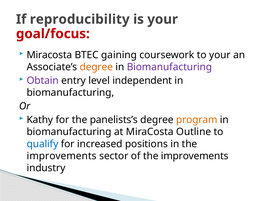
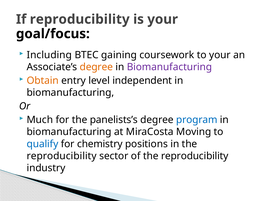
goal/focus colour: red -> black
Miracosta at (49, 55): Miracosta -> Including
Obtain colour: purple -> orange
Kathy: Kathy -> Much
program colour: orange -> blue
Outline: Outline -> Moving
increased: increased -> chemistry
improvements at (62, 155): improvements -> reproducibility
of the improvements: improvements -> reproducibility
